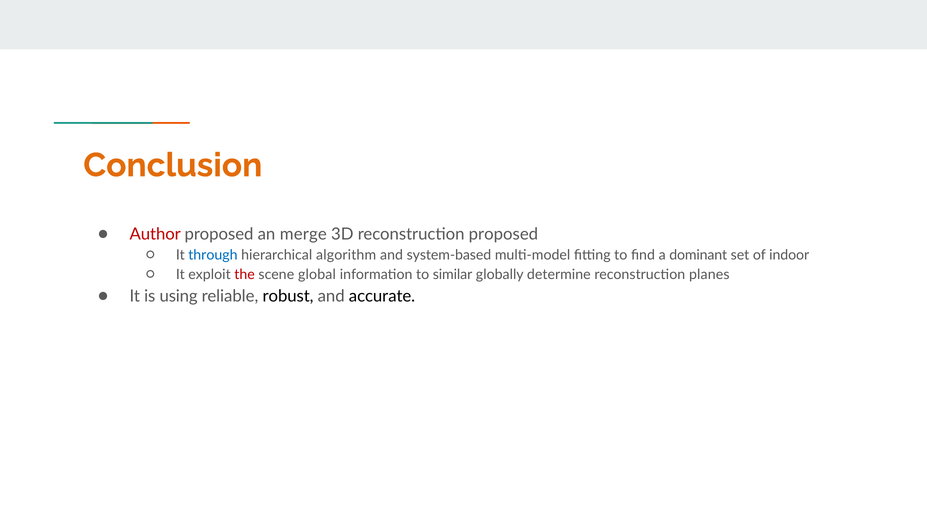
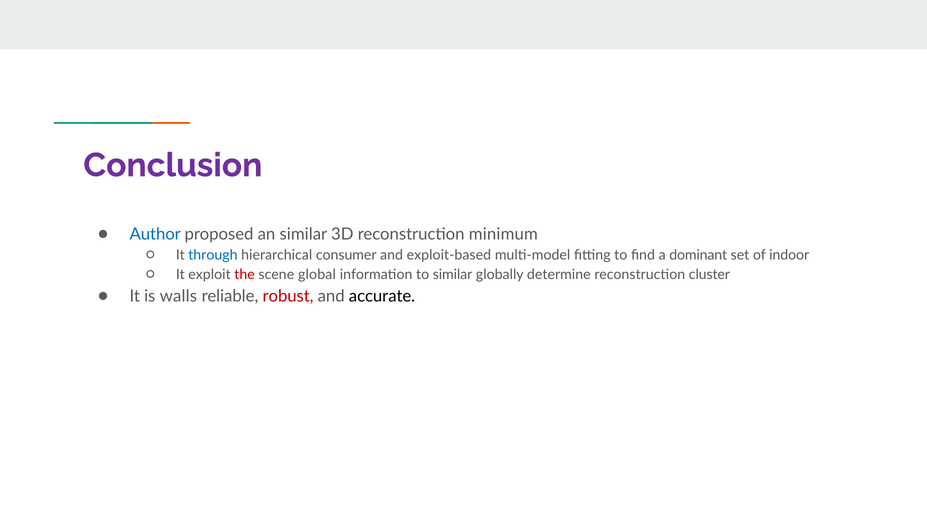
Conclusion colour: orange -> purple
Author colour: red -> blue
an merge: merge -> similar
reconstruction proposed: proposed -> minimum
algorithm: algorithm -> consumer
system-based: system-based -> exploit-based
planes: planes -> cluster
using: using -> walls
robust colour: black -> red
